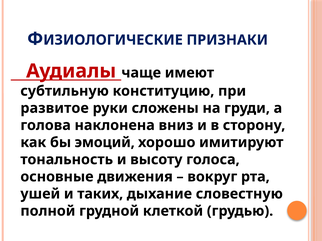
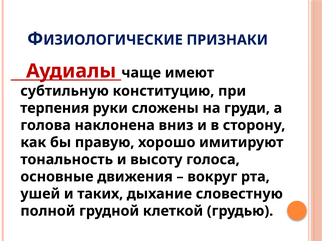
развитое: развитое -> терпения
эмоций: эмоций -> правую
